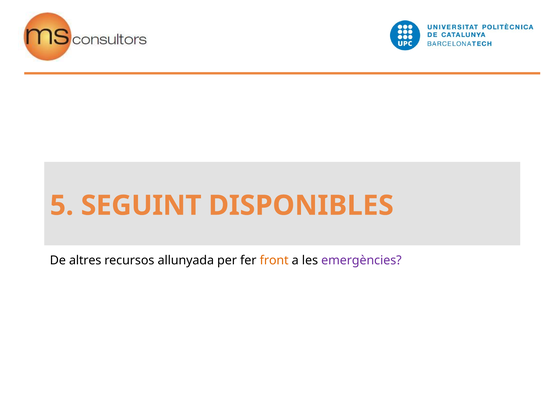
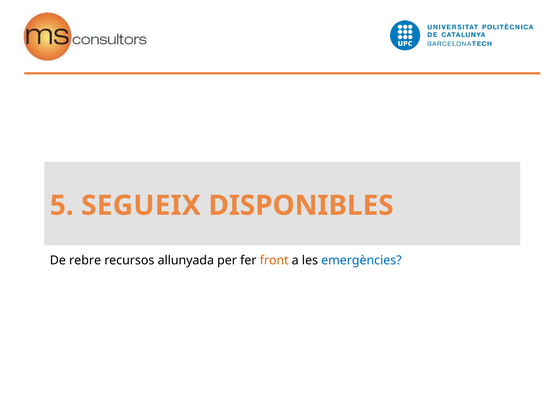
SEGUINT: SEGUINT -> SEGUEIX
altres: altres -> rebre
emergències colour: purple -> blue
